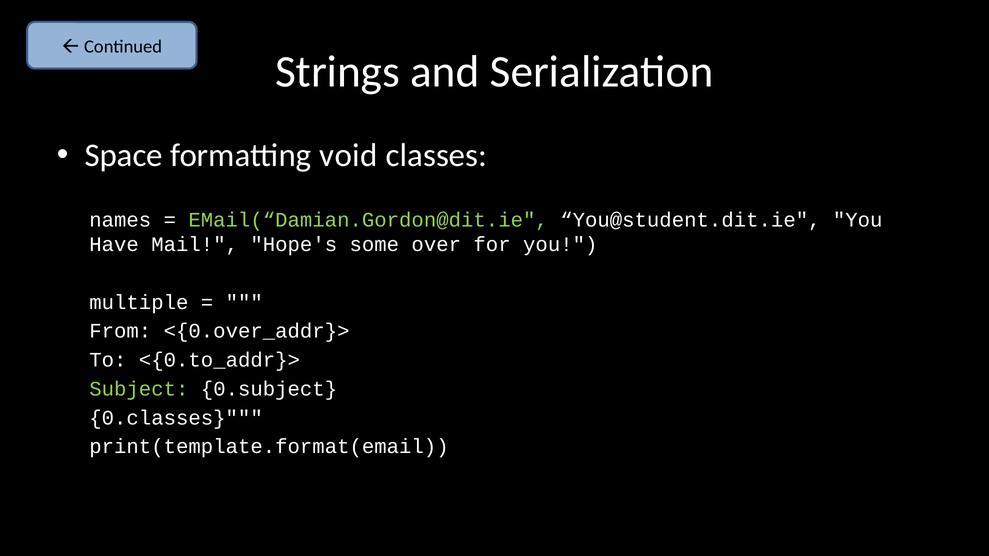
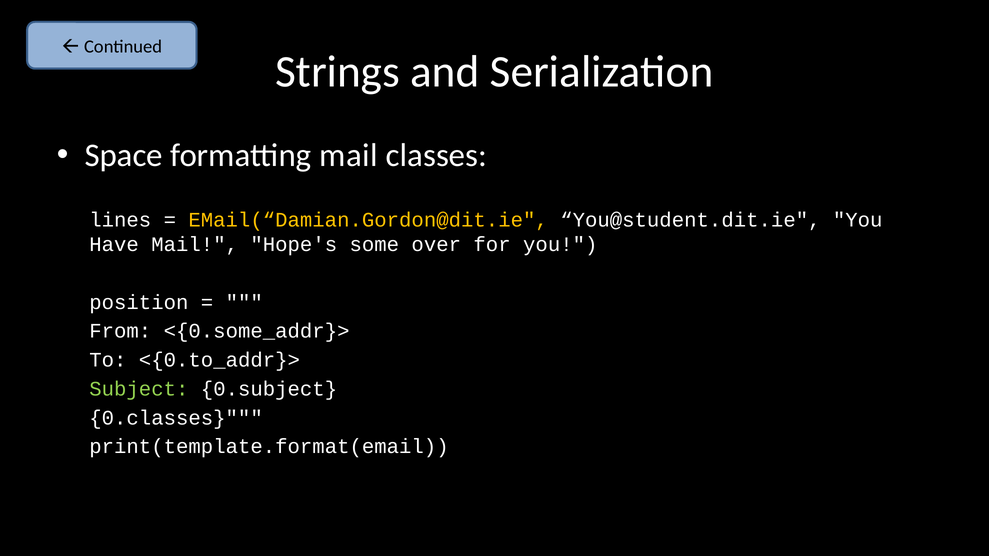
formatting void: void -> mail
names: names -> lines
EMail(“Damian.Gordon@dit.ie colour: light green -> yellow
multiple: multiple -> position
<{0.over_addr}>: <{0.over_addr}> -> <{0.some_addr}>
